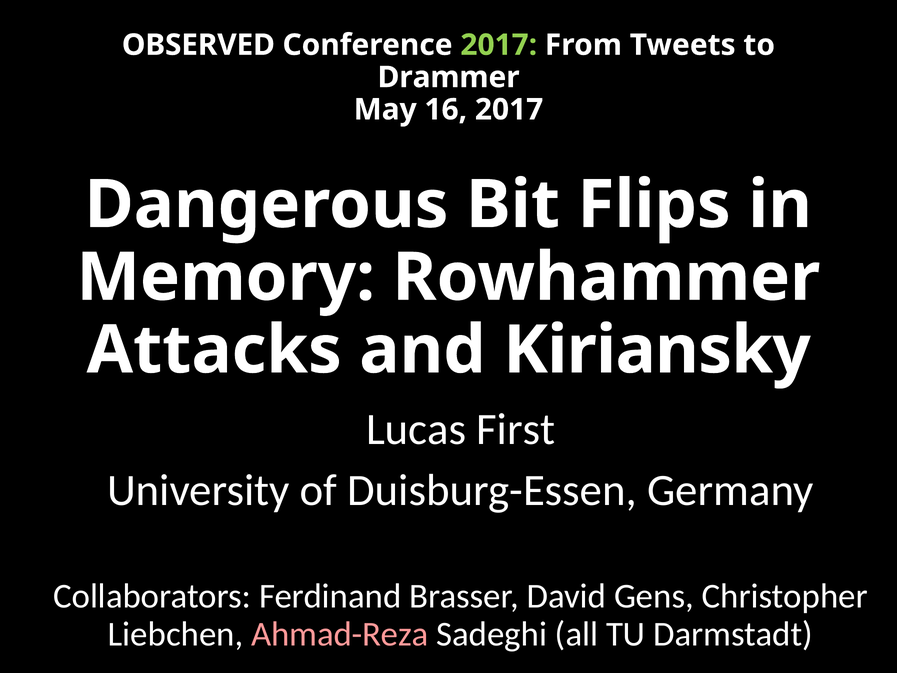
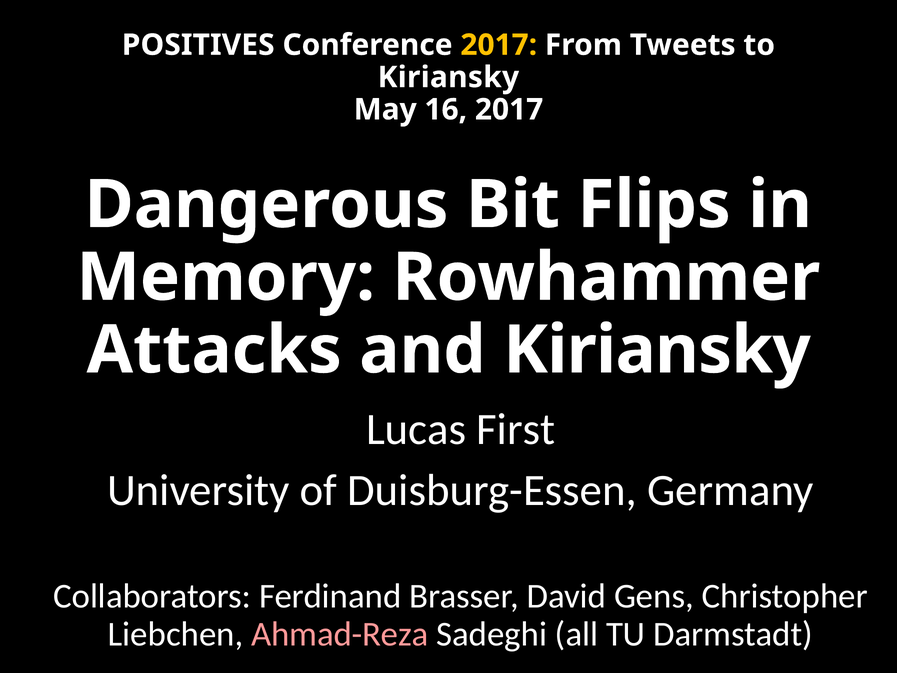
OBSERVED: OBSERVED -> POSITIVES
2017 at (499, 45) colour: light green -> yellow
Drammer at (449, 77): Drammer -> Kiriansky
